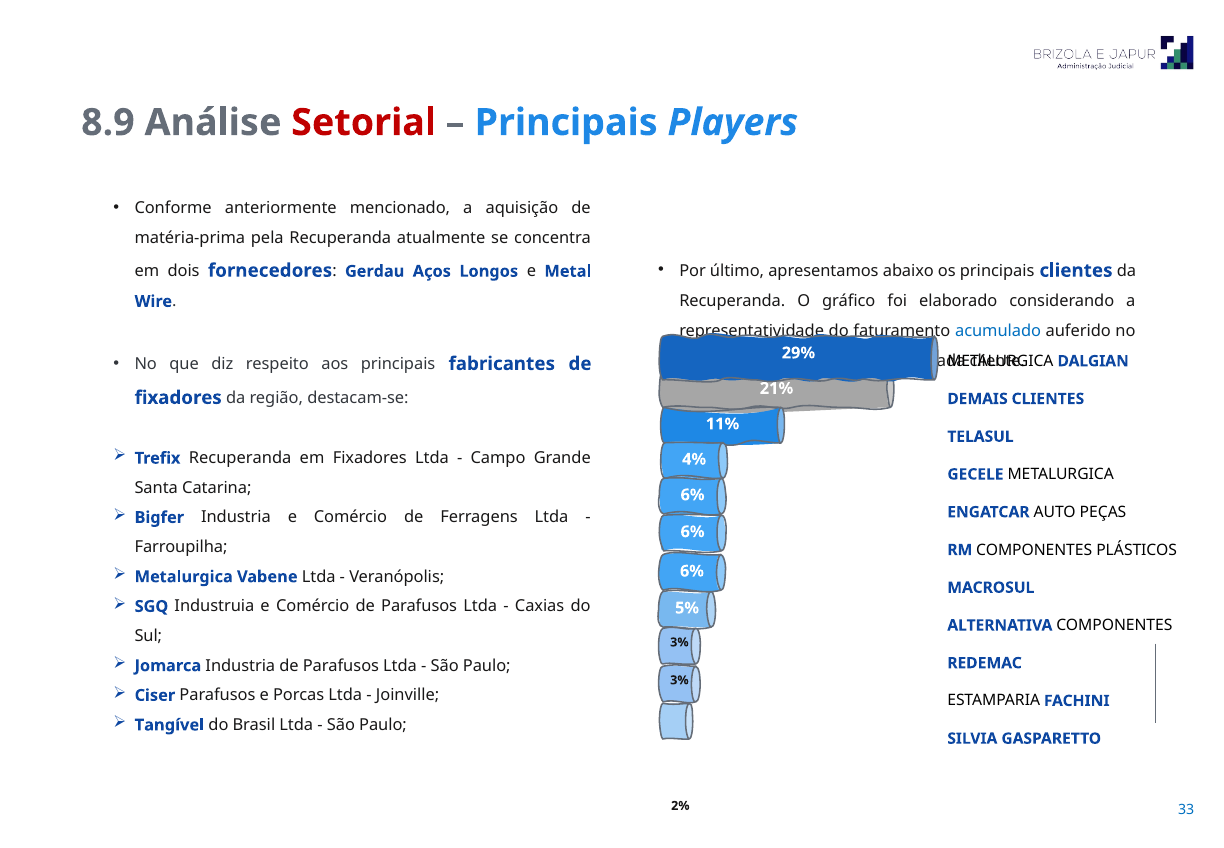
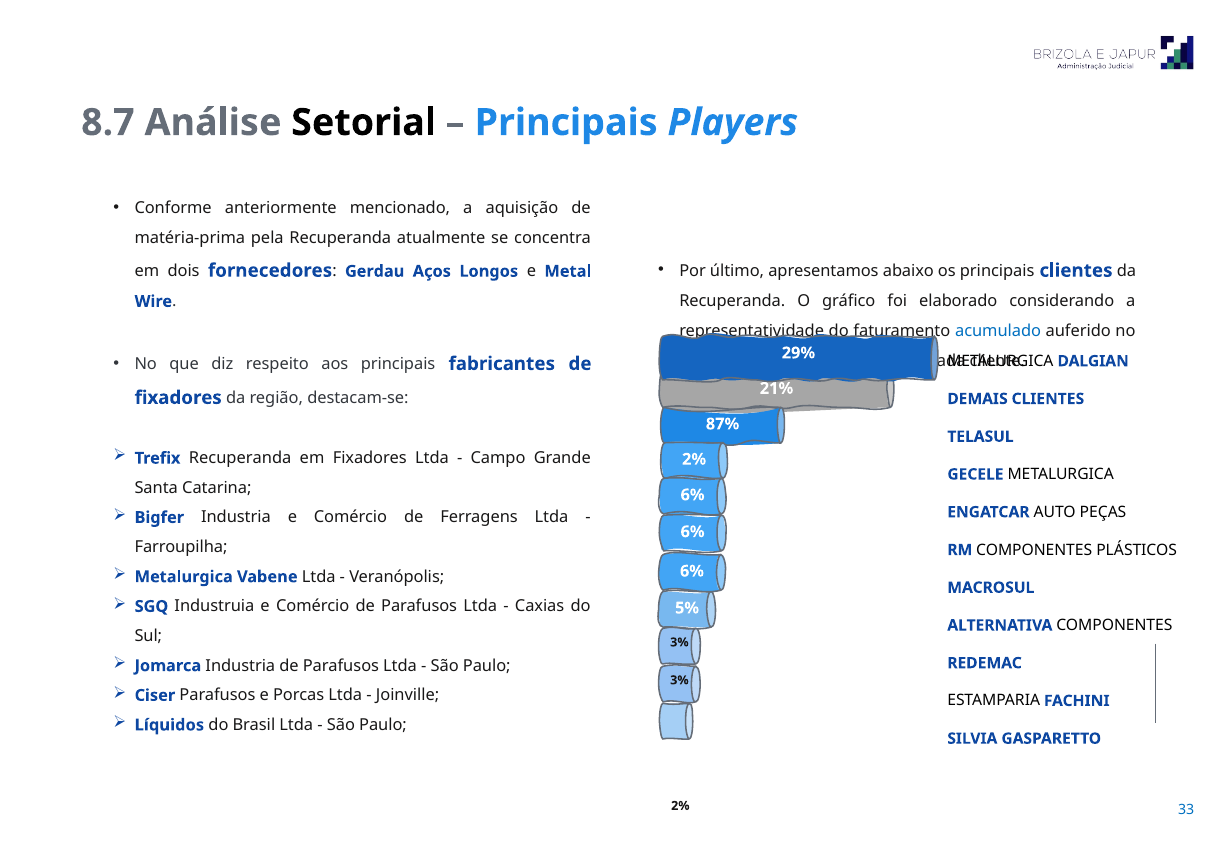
8.9: 8.9 -> 8.7
Setorial colour: red -> black
11%: 11% -> 87%
4% at (694, 459): 4% -> 2%
Tangível: Tangível -> Líquidos
